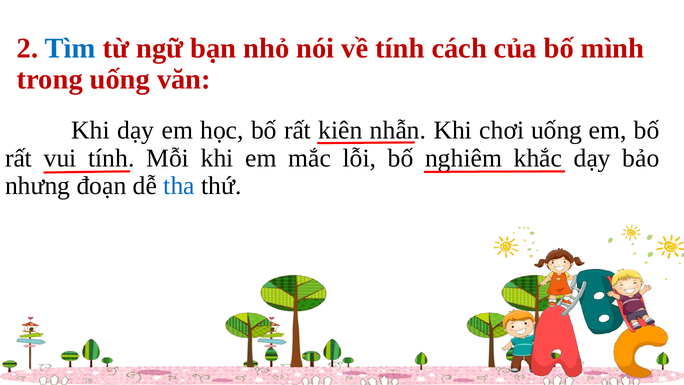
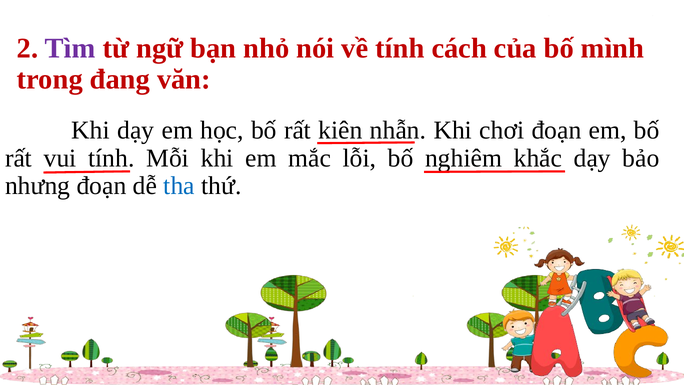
Tìm colour: blue -> purple
trong uống: uống -> đang
chơi uống: uống -> đoạn
